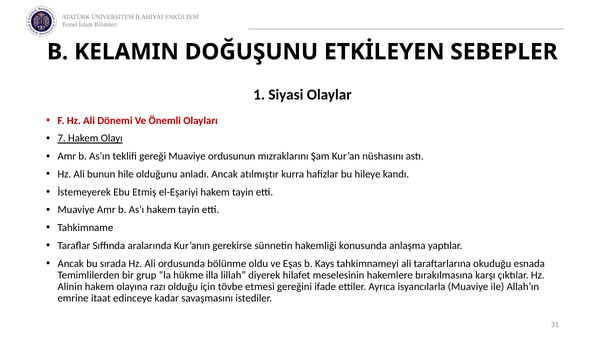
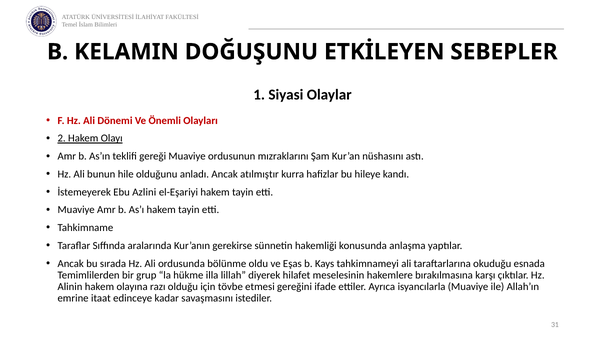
7: 7 -> 2
Etmiş: Etmiş -> Azlini
